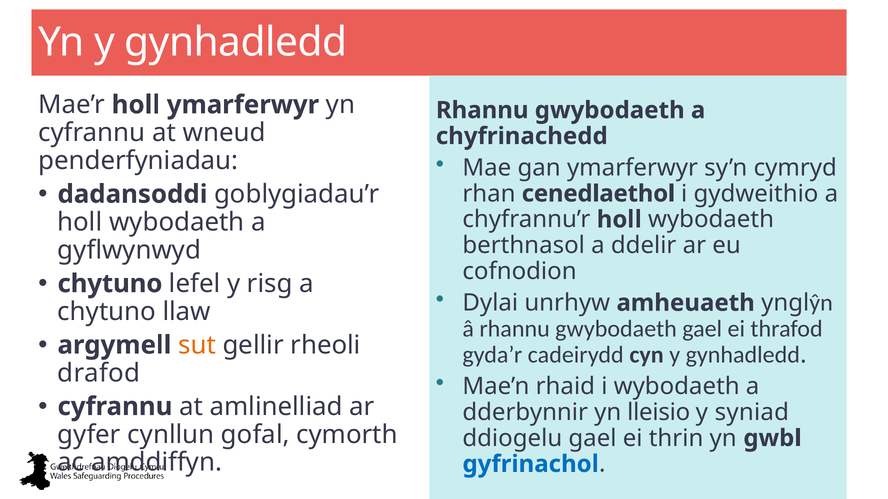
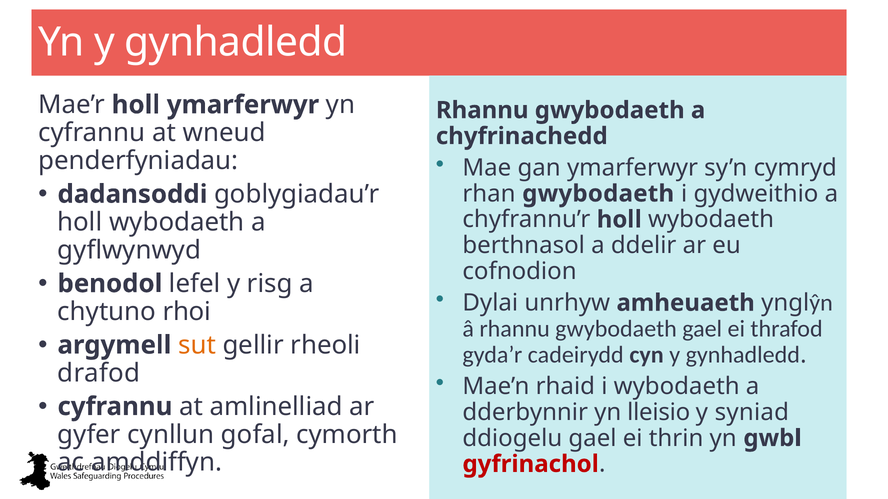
rhan cenedlaethol: cenedlaethol -> gwybodaeth
chytuno at (110, 284): chytuno -> benodol
llaw: llaw -> rhoi
gyfrinachol colour: blue -> red
